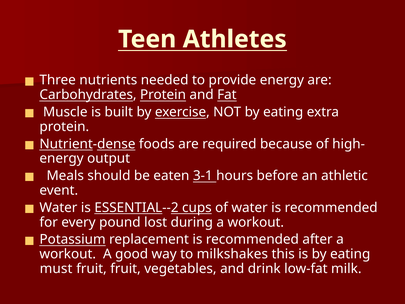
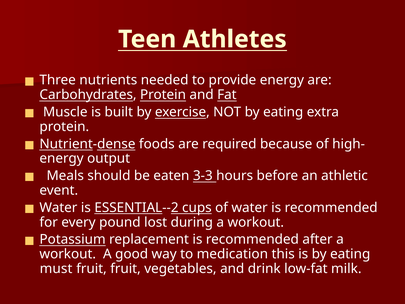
3-1: 3-1 -> 3-3
milkshakes: milkshakes -> medication
